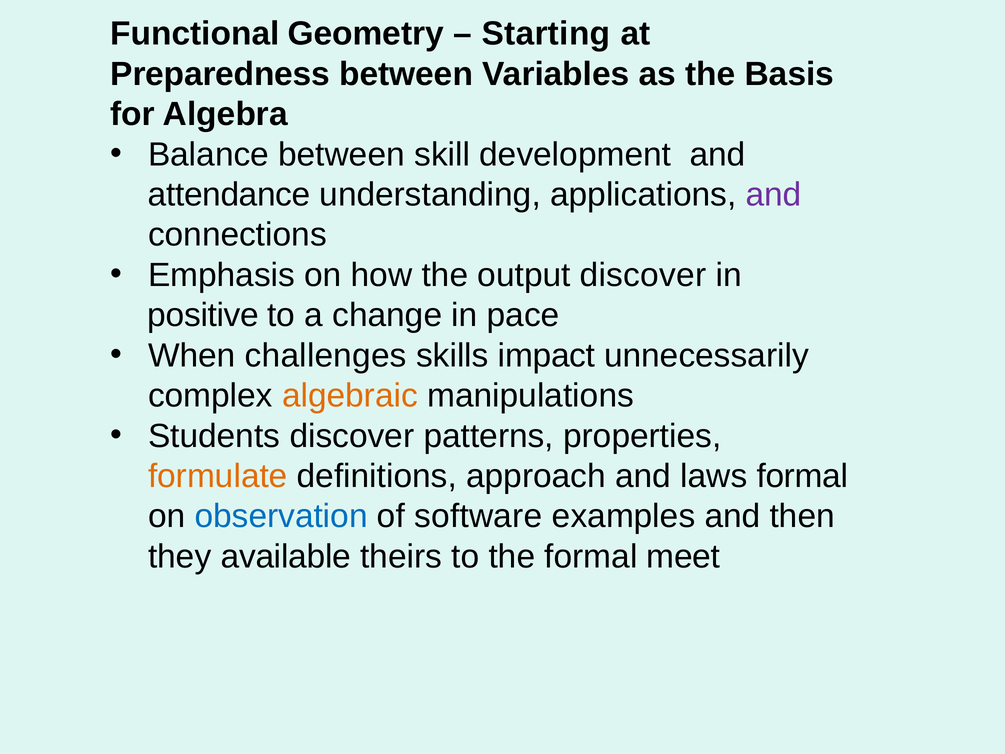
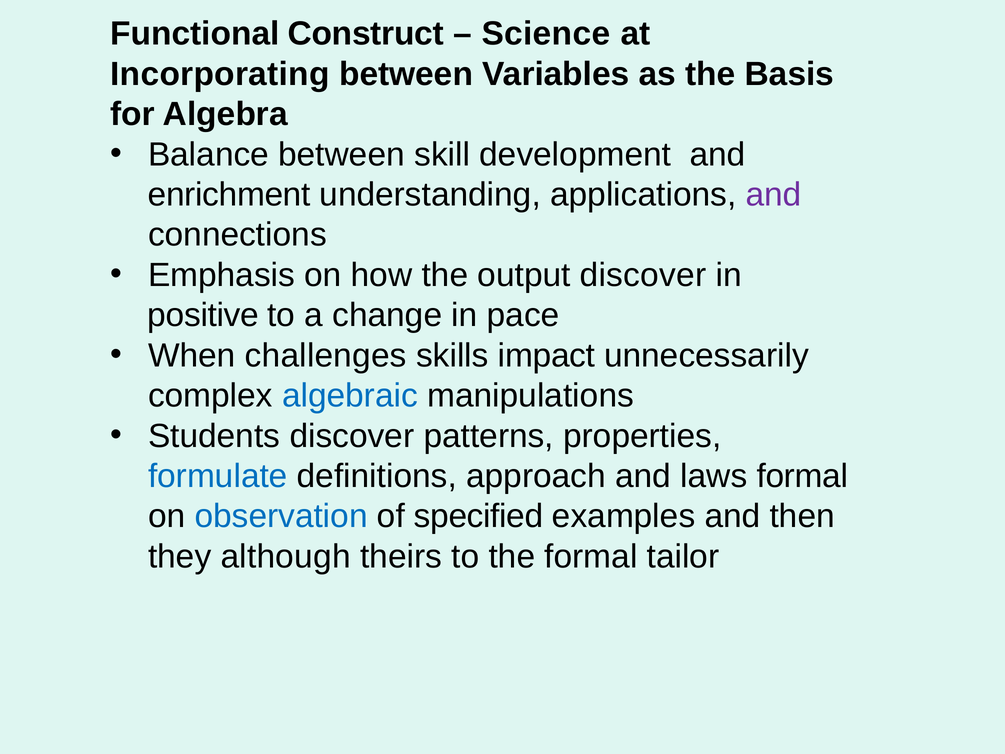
Geometry: Geometry -> Construct
Starting: Starting -> Science
Preparedness: Preparedness -> Incorporating
attendance: attendance -> enrichment
algebraic colour: orange -> blue
formulate colour: orange -> blue
software: software -> specified
available: available -> although
meet: meet -> tailor
